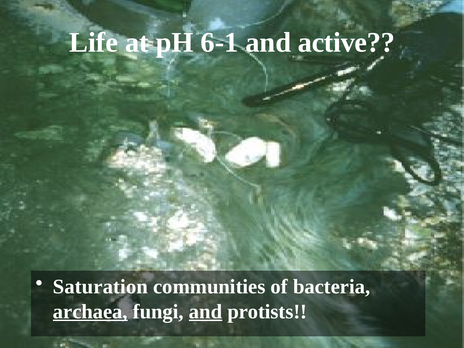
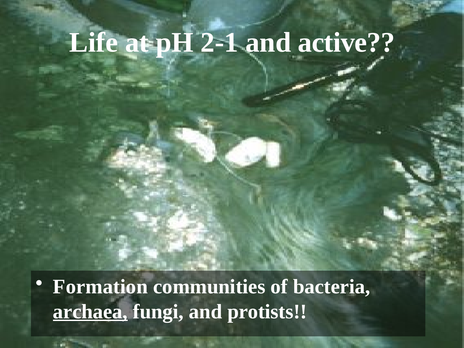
6-1: 6-1 -> 2-1
Saturation: Saturation -> Formation
and at (206, 312) underline: present -> none
